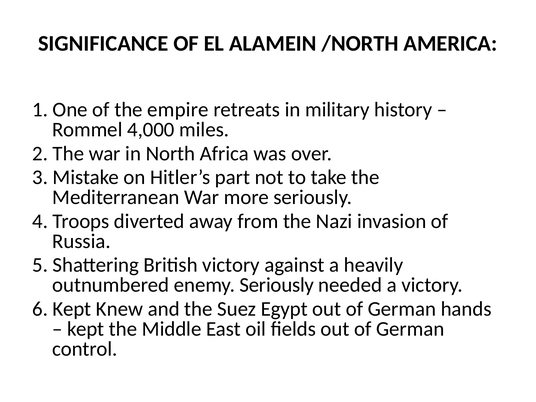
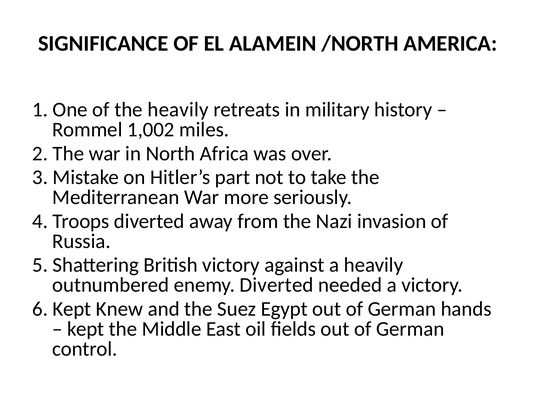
the empire: empire -> heavily
4,000: 4,000 -> 1,002
enemy Seriously: Seriously -> Diverted
